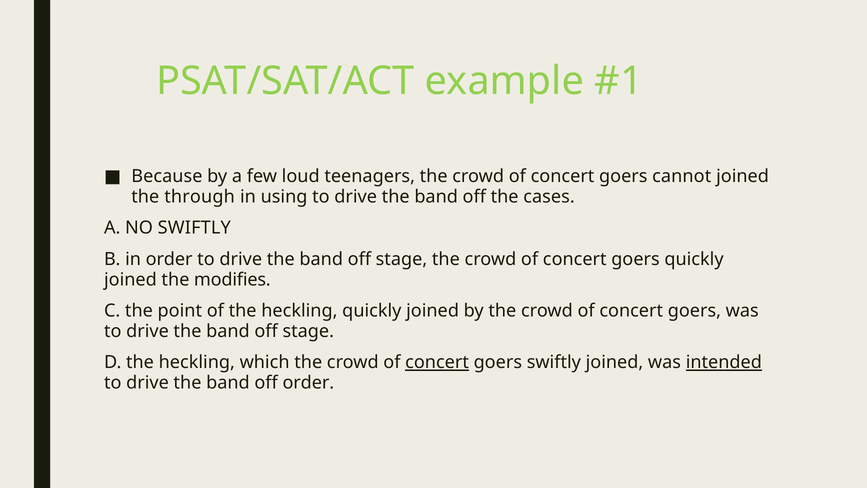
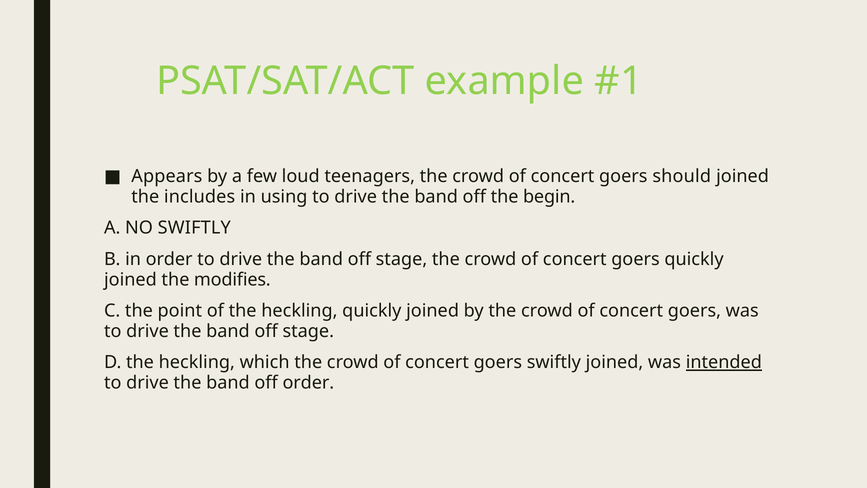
Because: Because -> Appears
cannot: cannot -> should
through: through -> includes
cases: cases -> begin
concert at (437, 362) underline: present -> none
